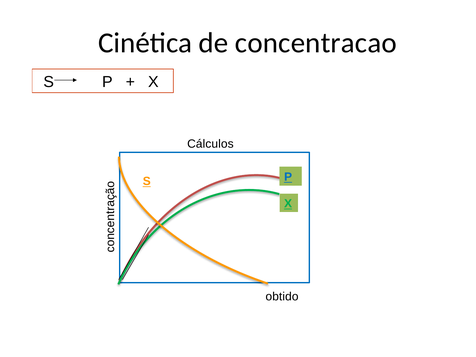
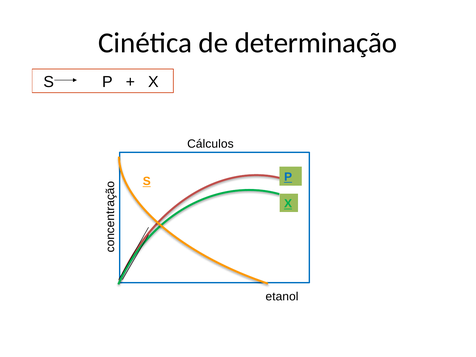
concentracao: concentracao -> determinação
obtido: obtido -> etanol
